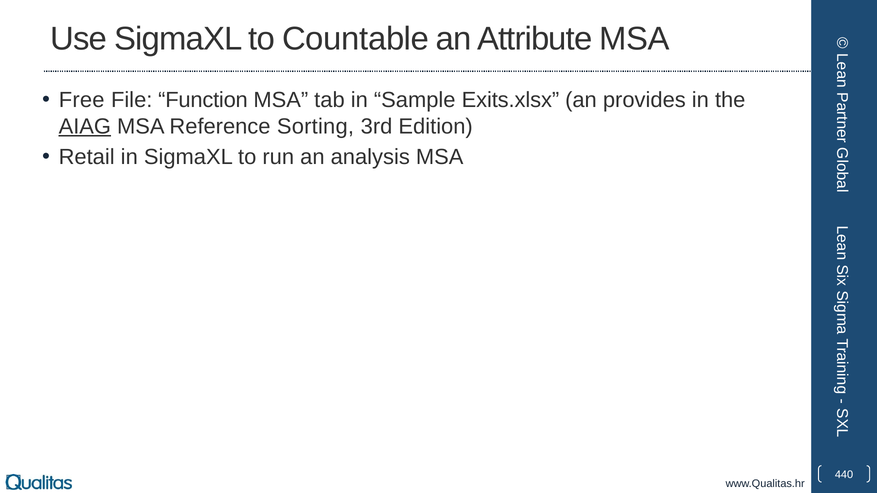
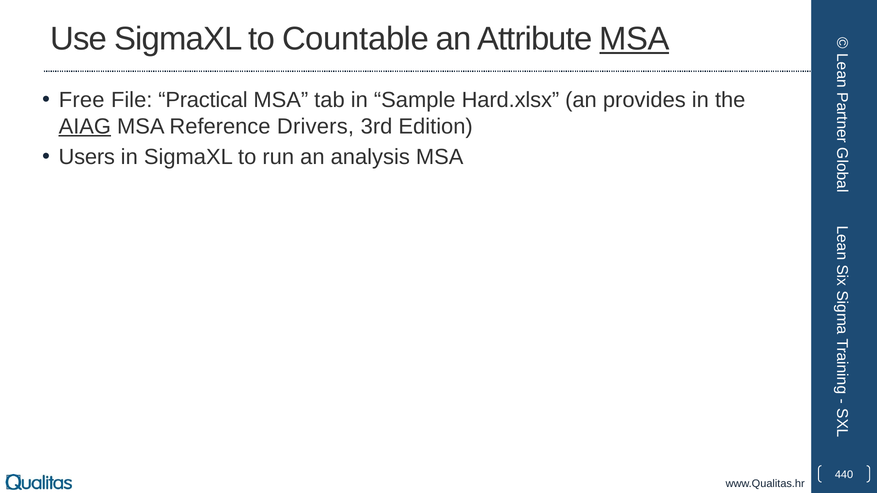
MSA at (635, 39) underline: none -> present
Function: Function -> Practical
Exits.xlsx: Exits.xlsx -> Hard.xlsx
Sorting: Sorting -> Drivers
Retail: Retail -> Users
